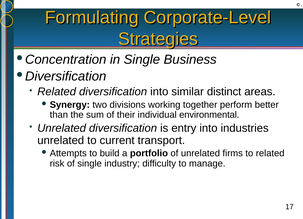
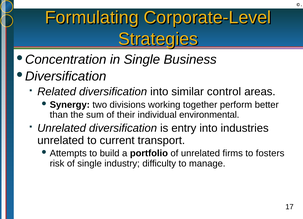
distinct: distinct -> control
to related: related -> fosters
